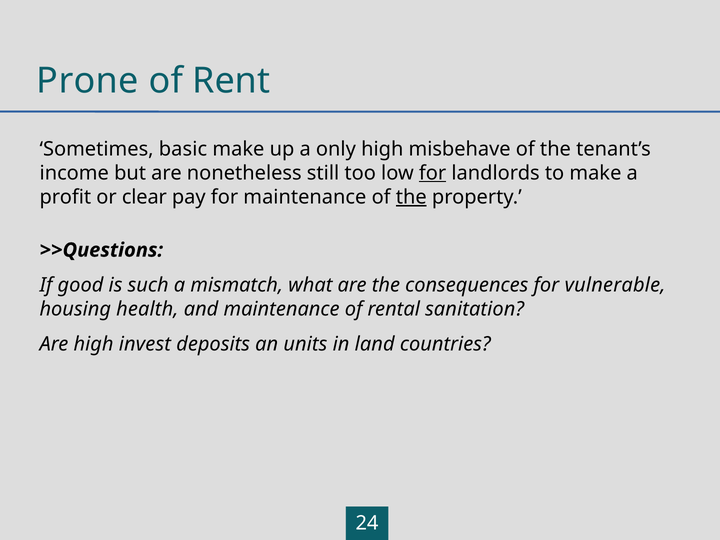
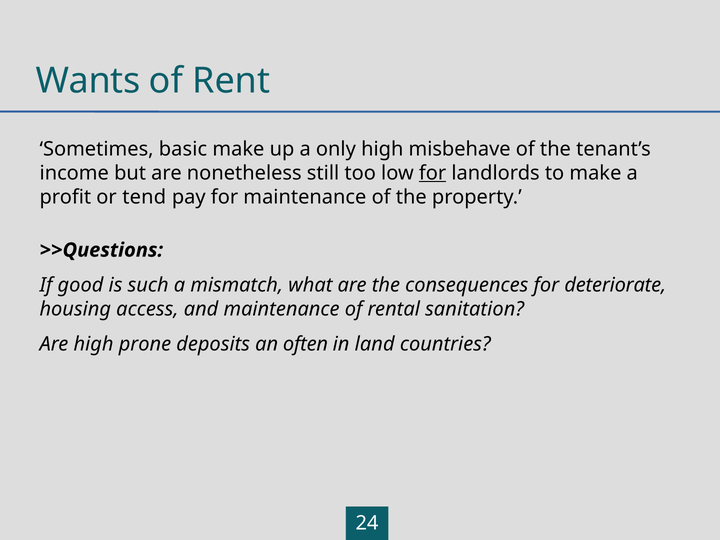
Prone: Prone -> Wants
clear: clear -> tend
the at (411, 197) underline: present -> none
vulnerable: vulnerable -> deteriorate
health: health -> access
invest: invest -> prone
units: units -> often
